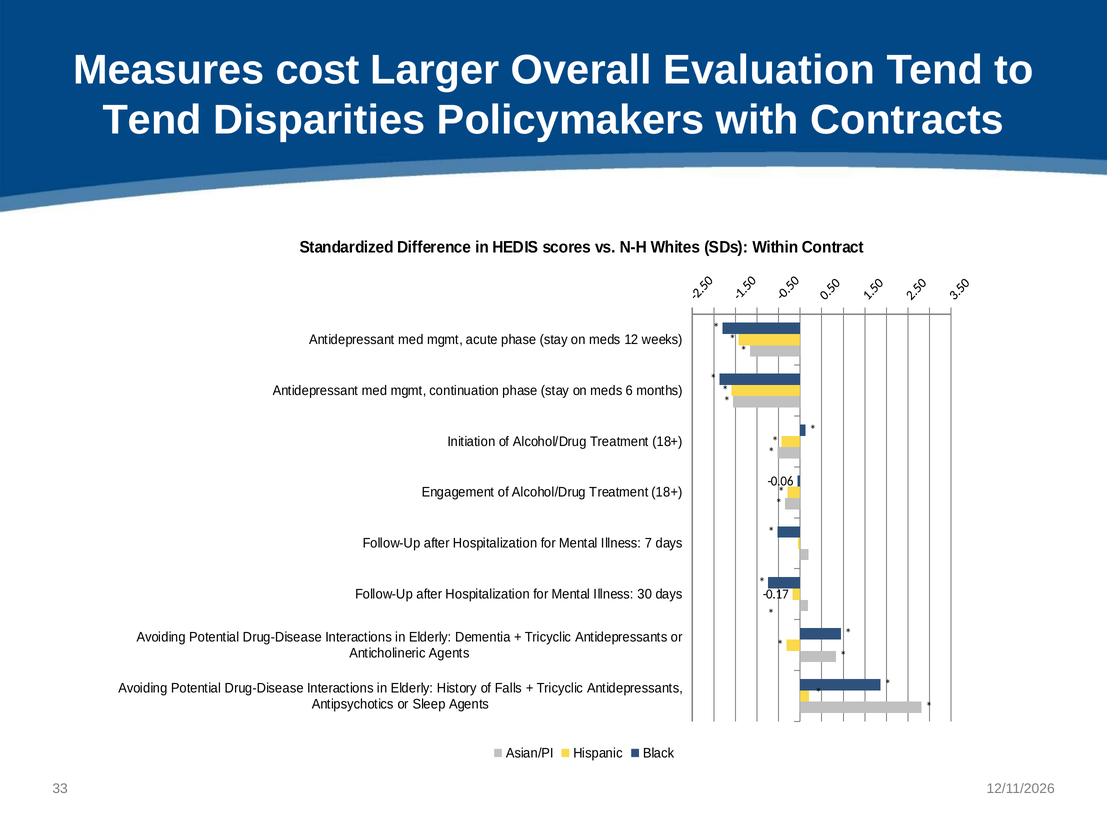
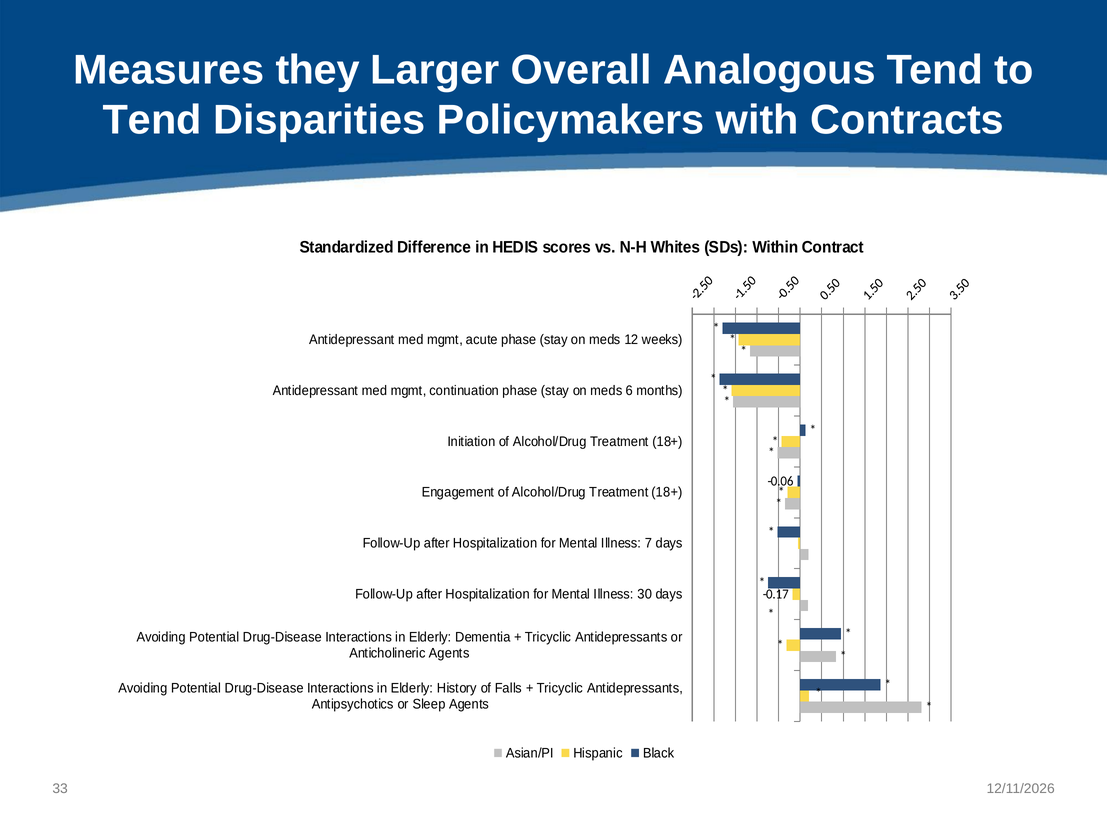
cost: cost -> they
Evaluation: Evaluation -> Analogous
